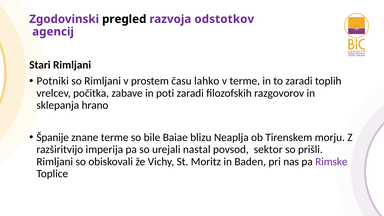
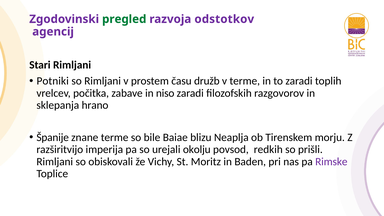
pregled colour: black -> green
lahko: lahko -> družb
poti: poti -> niso
nastal: nastal -> okolju
sektor: sektor -> redkih
